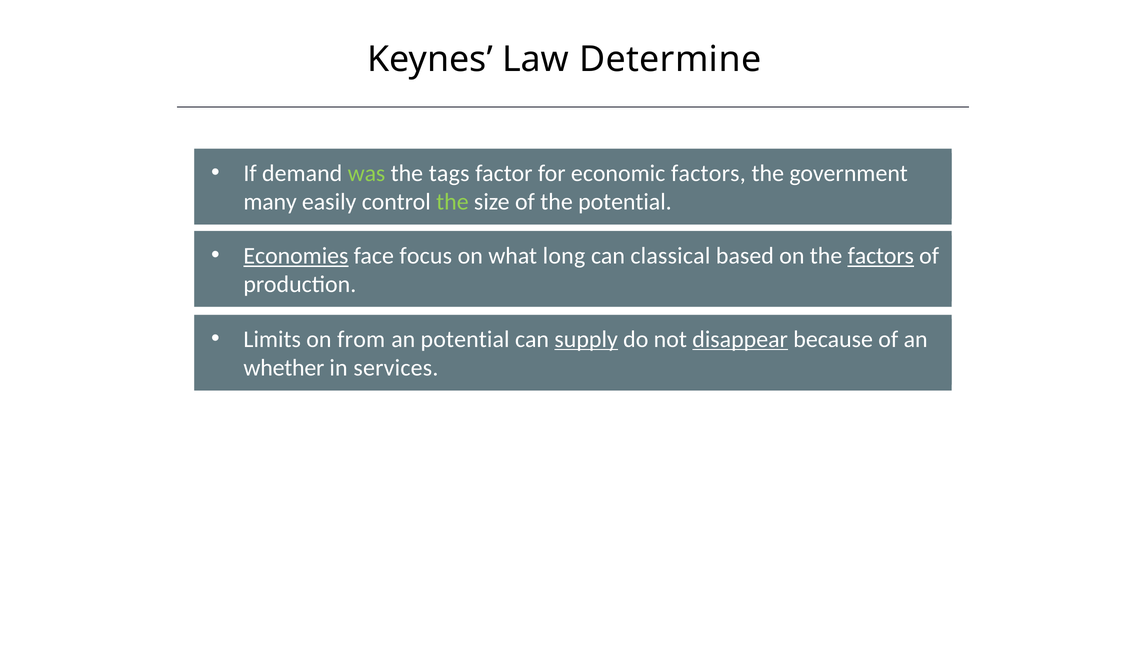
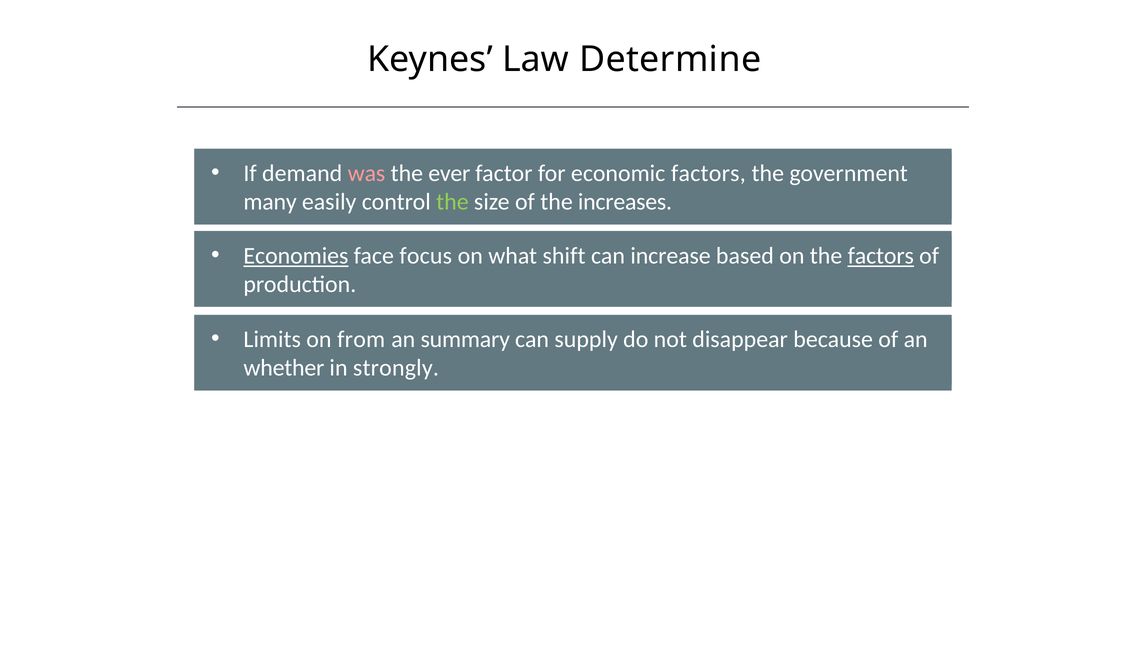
was colour: light green -> pink
tags: tags -> ever
the potential: potential -> increases
long: long -> shift
classical: classical -> increase
an potential: potential -> summary
supply underline: present -> none
disappear underline: present -> none
services: services -> strongly
